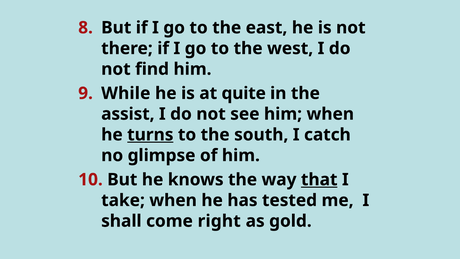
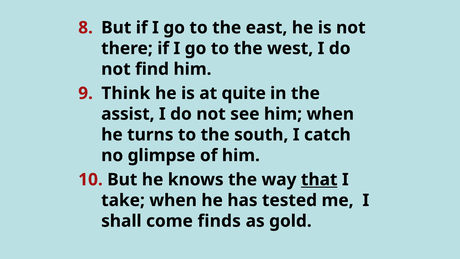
While: While -> Think
turns underline: present -> none
right: right -> finds
